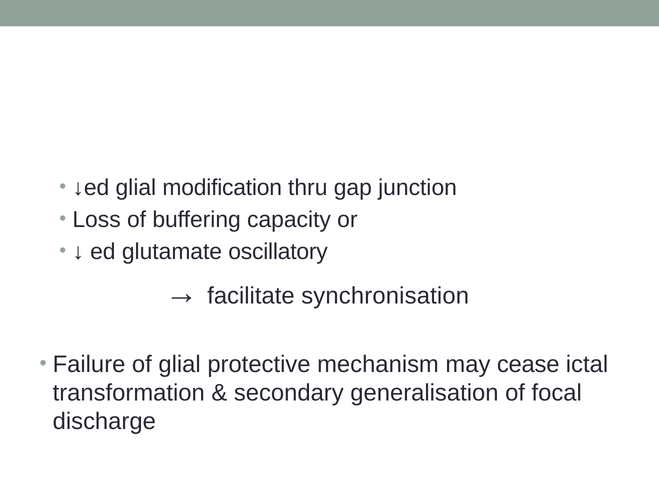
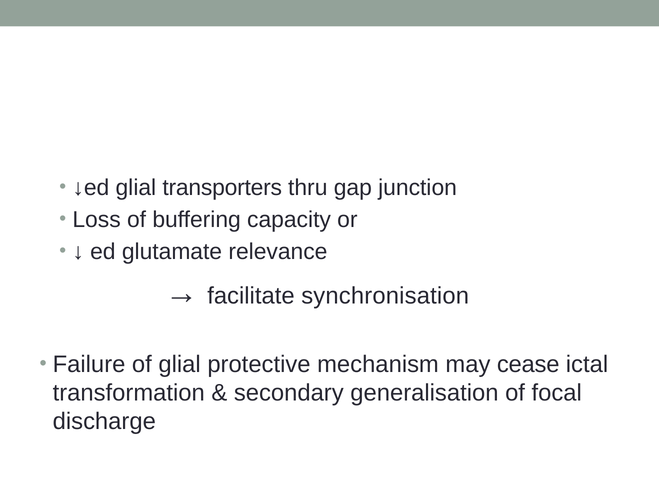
modification: modification -> transporters
oscillatory: oscillatory -> relevance
